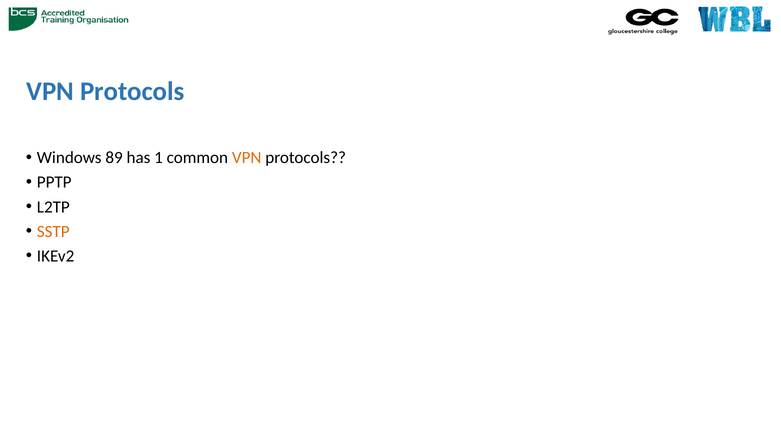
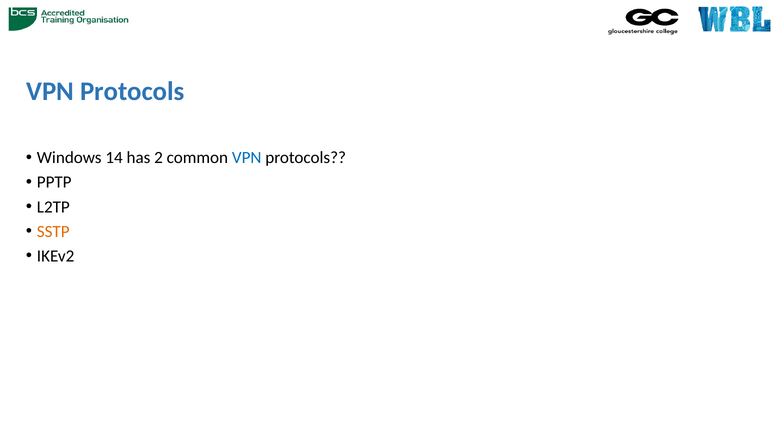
89: 89 -> 14
1: 1 -> 2
VPN at (247, 158) colour: orange -> blue
